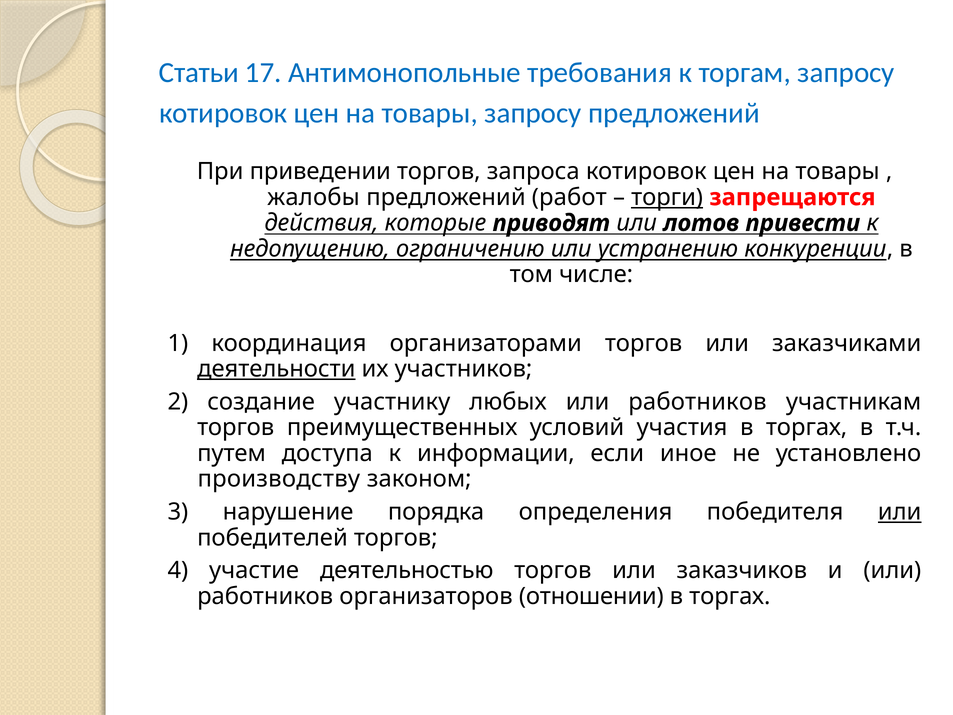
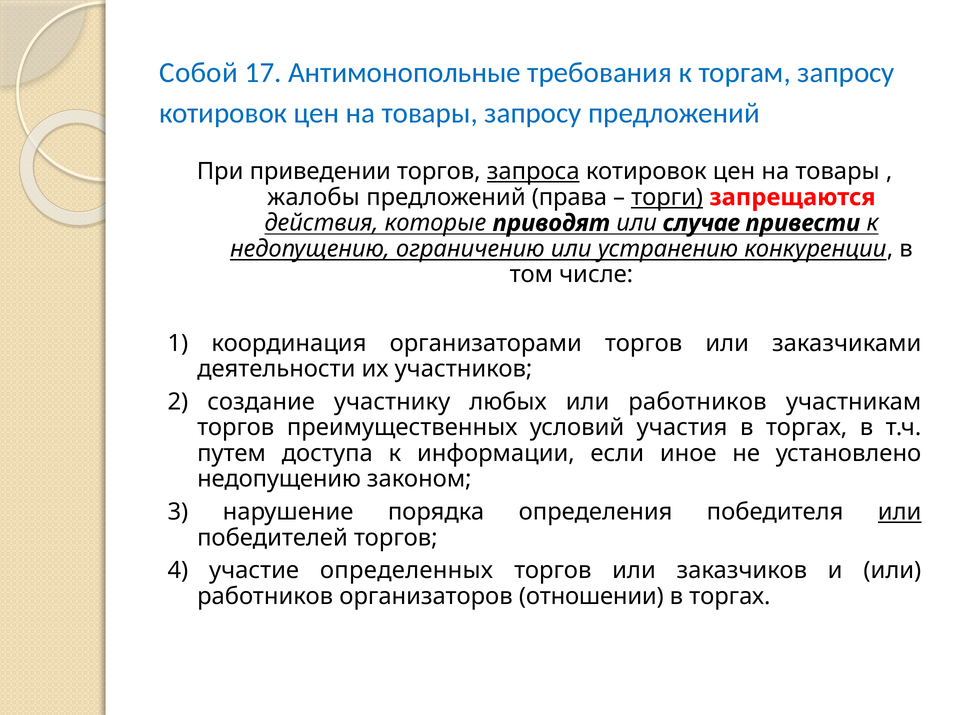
Статьи: Статьи -> Собой
запроса underline: none -> present
работ: работ -> права
лотов: лотов -> случае
деятельности underline: present -> none
производству at (279, 479): производству -> недопущению
деятельностью: деятельностью -> определенных
